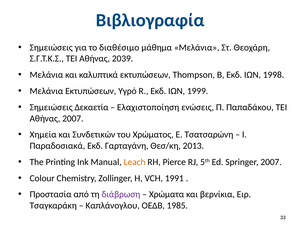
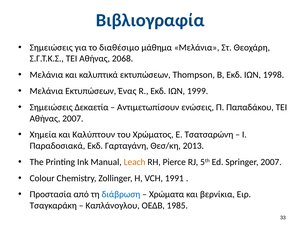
2039: 2039 -> 2068
Υγρό: Υγρό -> Ένας
Ελαχιστοποίηση: Ελαχιστοποίηση -> Αντιμετωπίσουν
Συνδετικών: Συνδετικών -> Καλύπτουν
διάβρωση colour: purple -> blue
